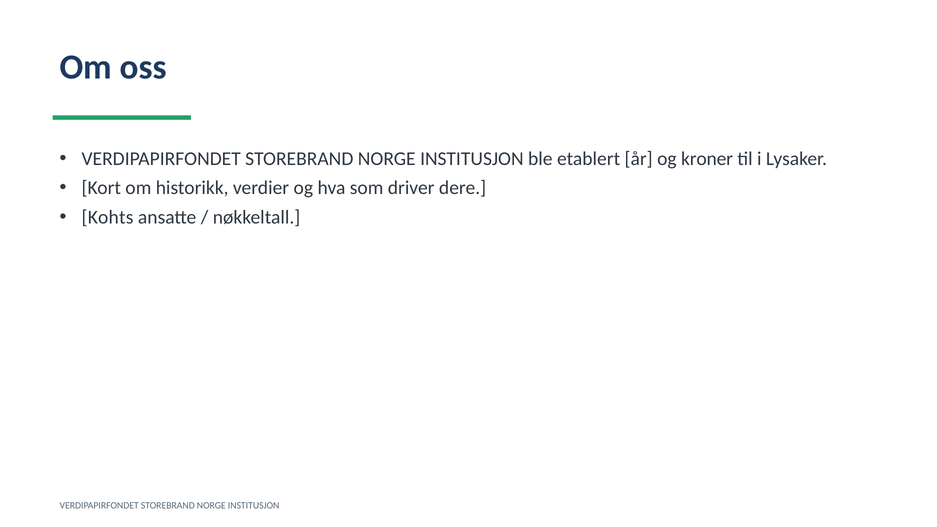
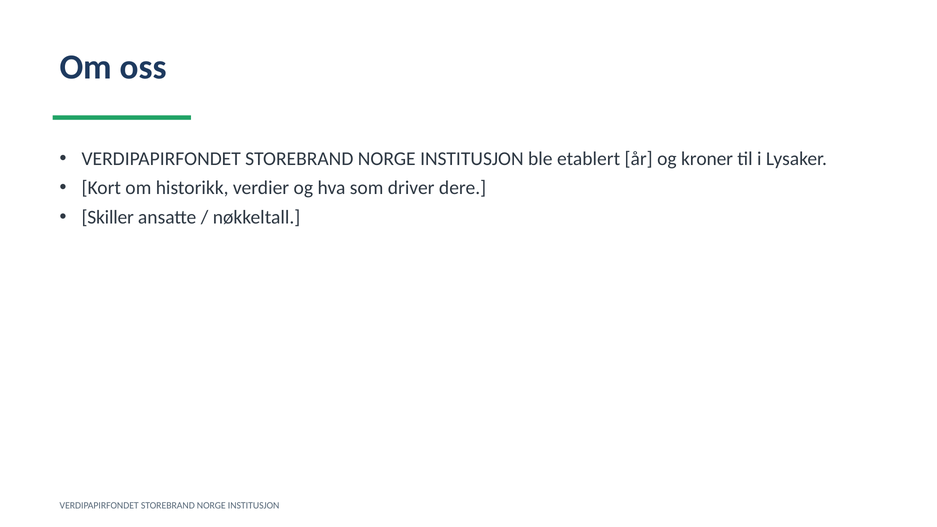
Kohts: Kohts -> Skiller
